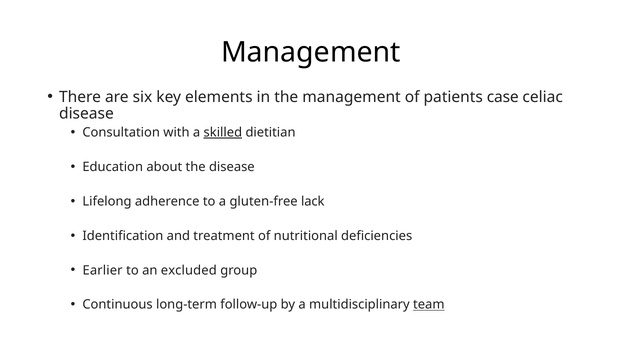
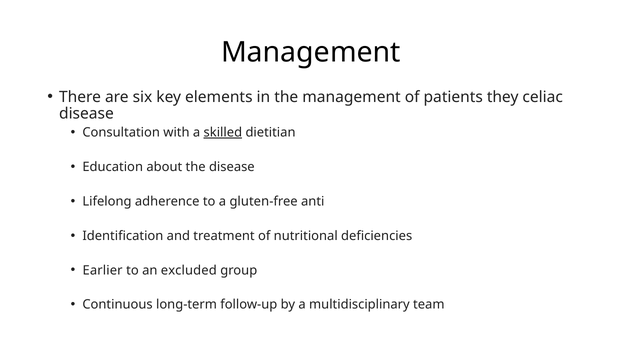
case: case -> they
lack: lack -> anti
team underline: present -> none
